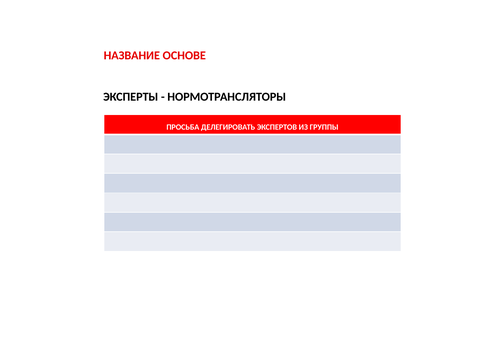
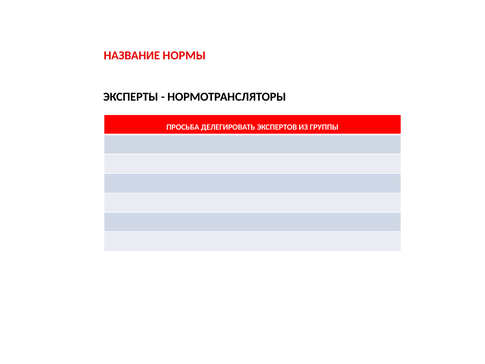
ОСНОВЕ: ОСНОВЕ -> НОРМЫ
